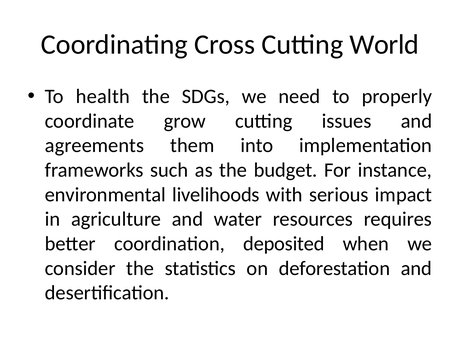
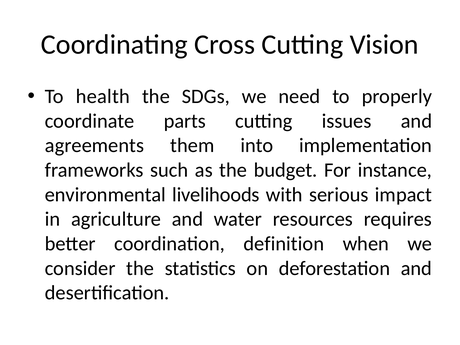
World: World -> Vision
grow: grow -> parts
deposited: deposited -> definition
